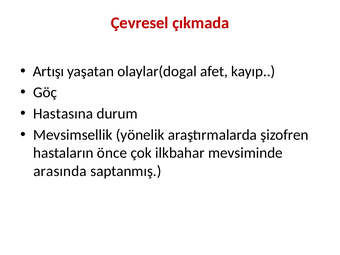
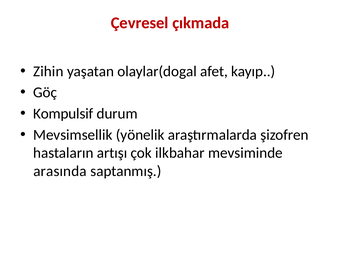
Artışı: Artışı -> Zihin
Hastasına: Hastasına -> Kompulsif
önce: önce -> artışı
